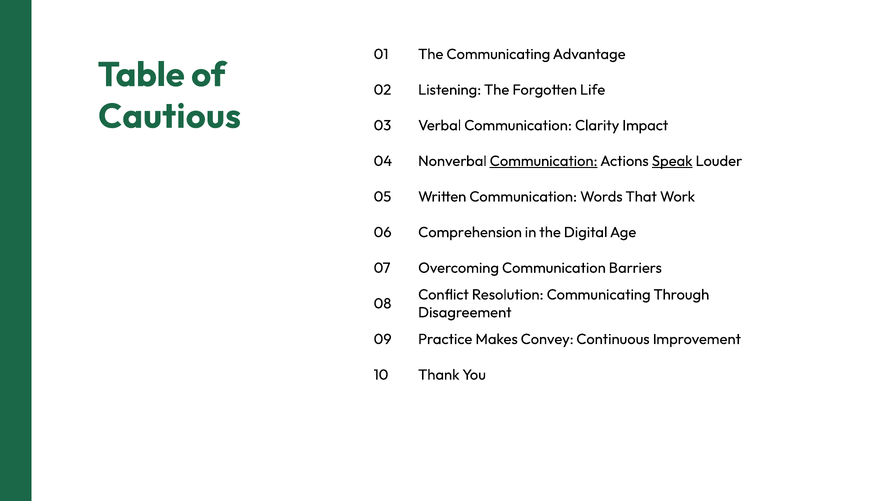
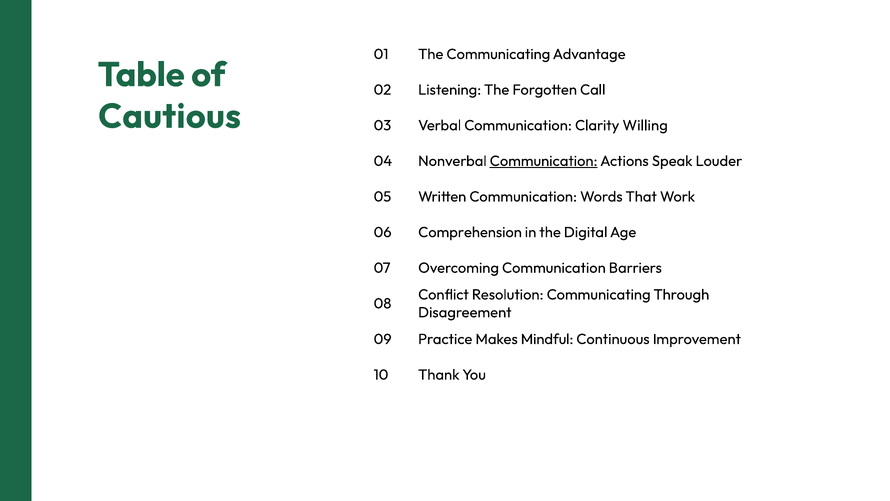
Life: Life -> Call
Impact: Impact -> Willing
Speak underline: present -> none
Convey: Convey -> Mindful
